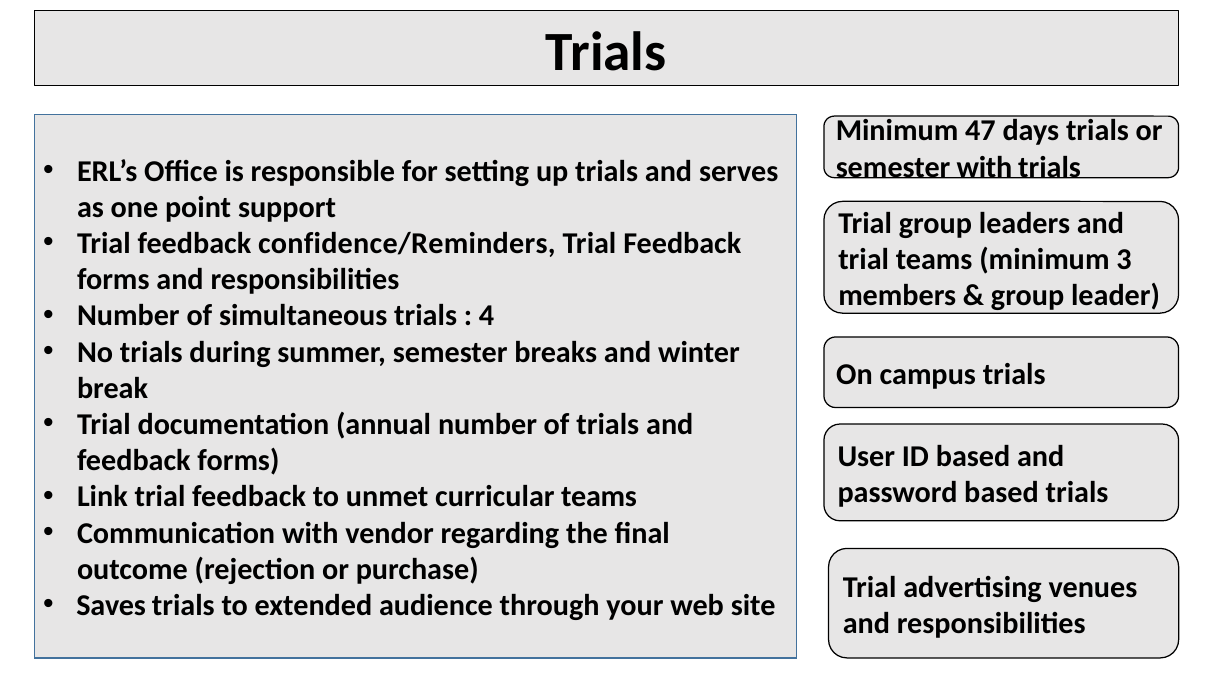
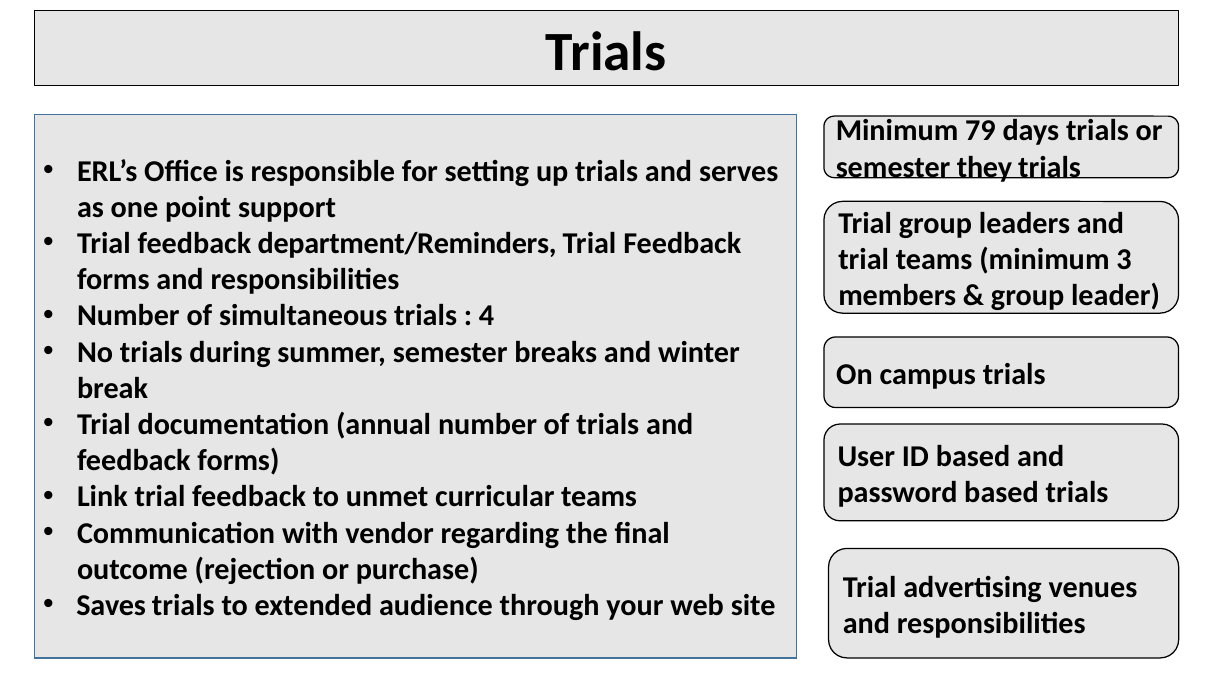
47: 47 -> 79
semester with: with -> they
confidence/Reminders: confidence/Reminders -> department/Reminders
